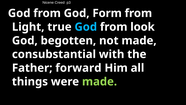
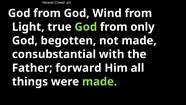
Form: Form -> Wind
God at (86, 27) colour: light blue -> light green
look: look -> only
